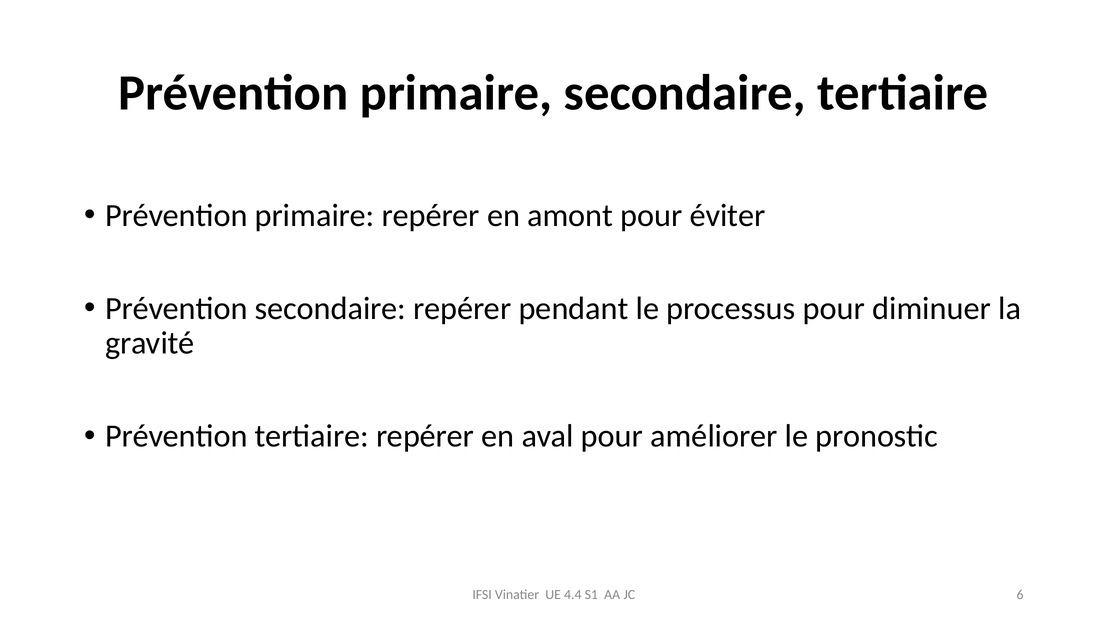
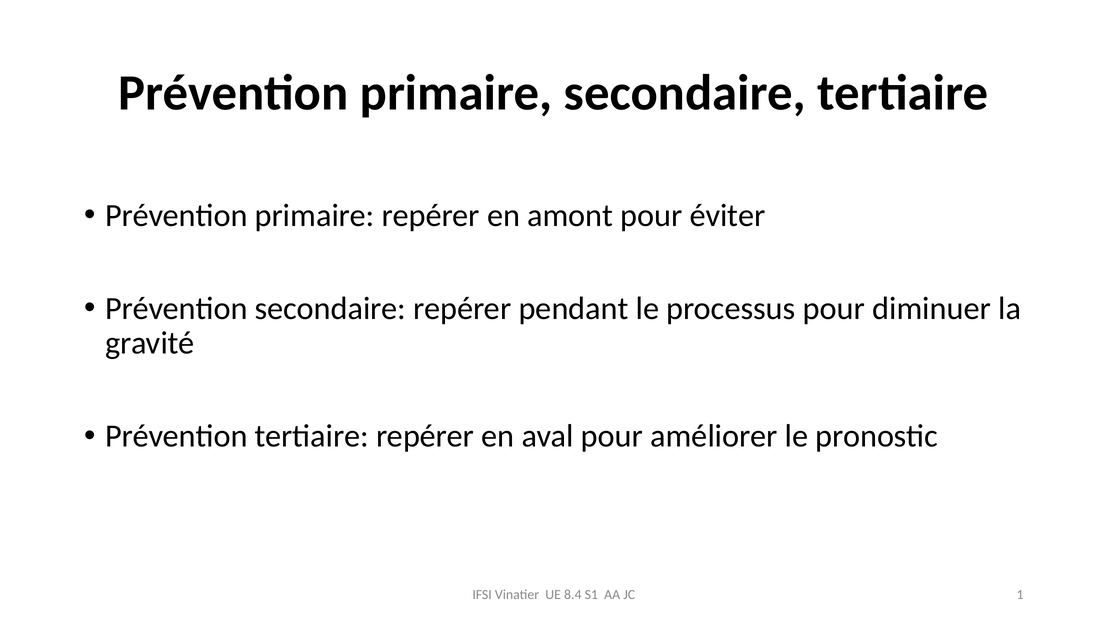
4.4: 4.4 -> 8.4
6: 6 -> 1
